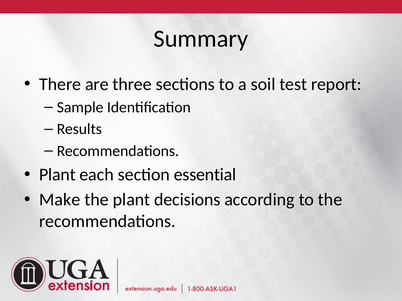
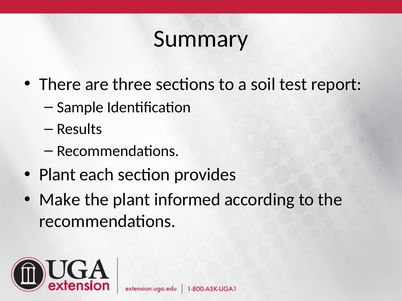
essential: essential -> provides
decisions: decisions -> informed
